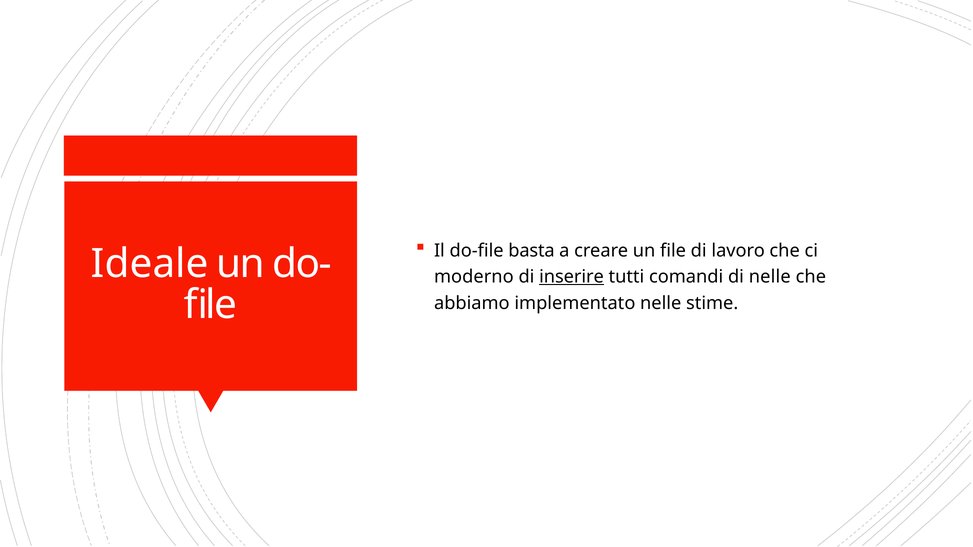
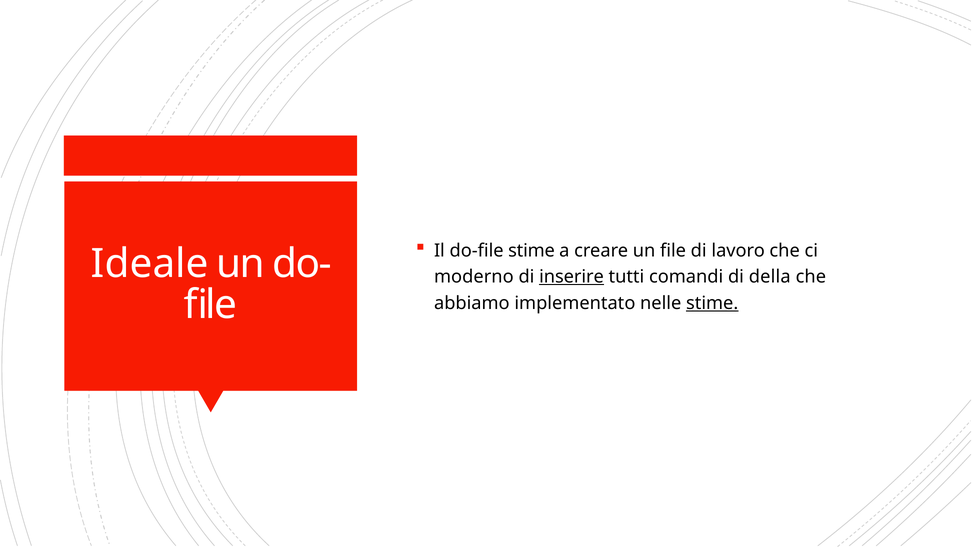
do-file basta: basta -> stime
di nelle: nelle -> della
stime at (712, 303) underline: none -> present
